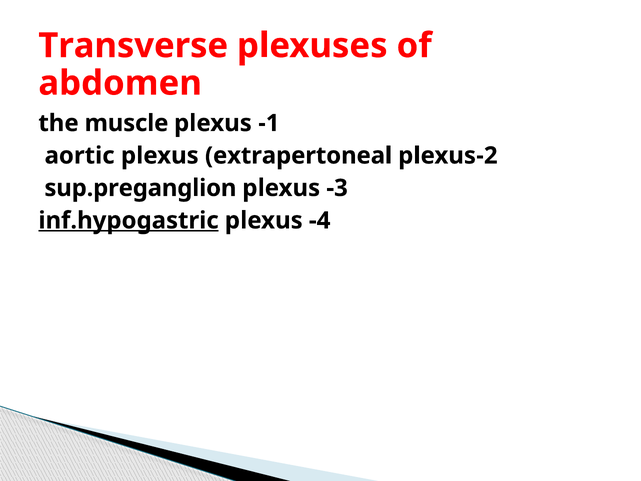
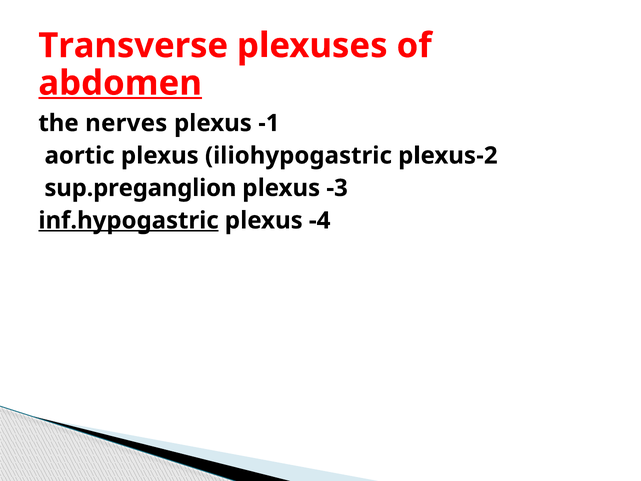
abdomen underline: none -> present
muscle: muscle -> nerves
extrapertoneal: extrapertoneal -> iliohypogastric
